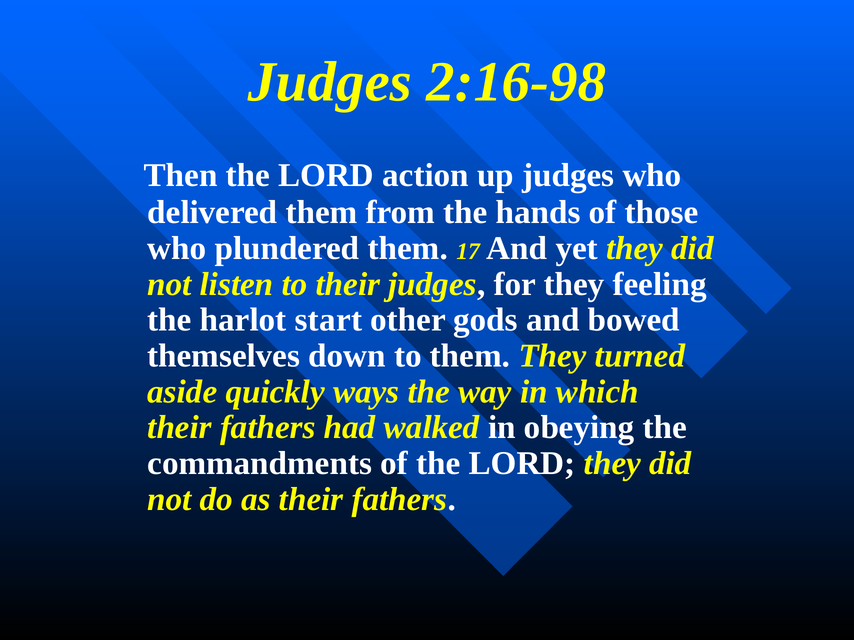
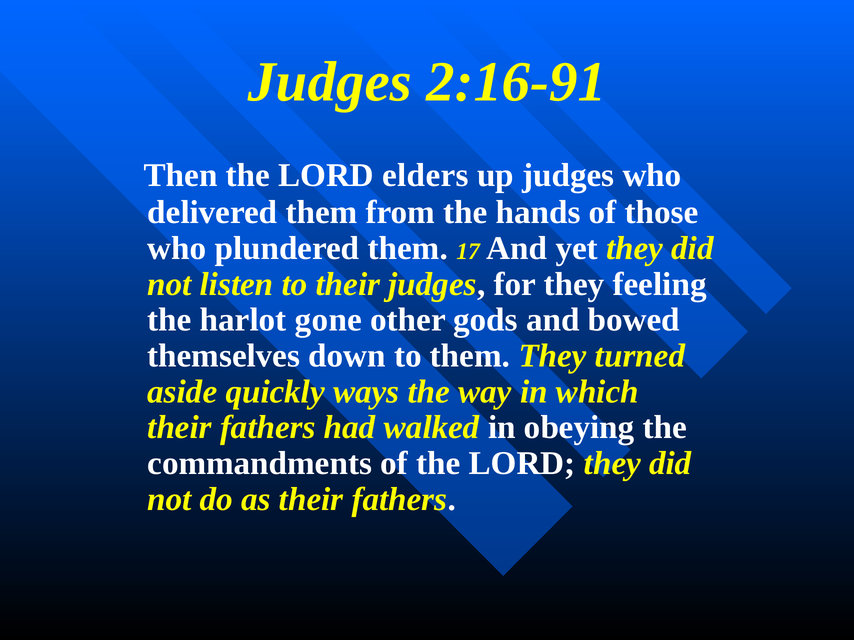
2:16-98: 2:16-98 -> 2:16-91
action: action -> elders
start: start -> gone
